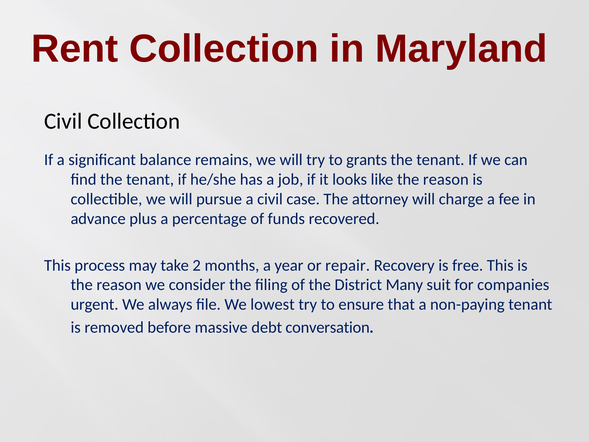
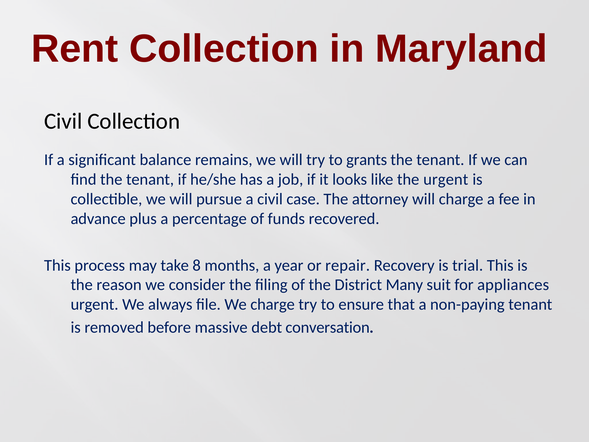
like the reason: reason -> urgent
2: 2 -> 8
free: free -> trial
companies: companies -> appliances
We lowest: lowest -> charge
